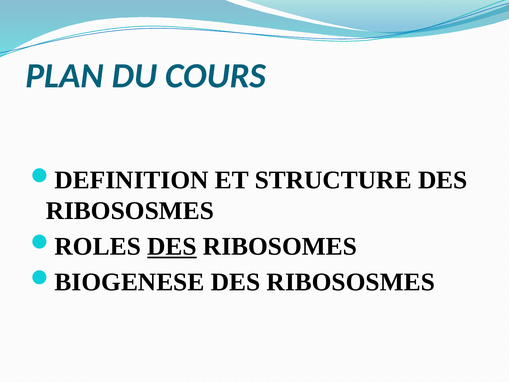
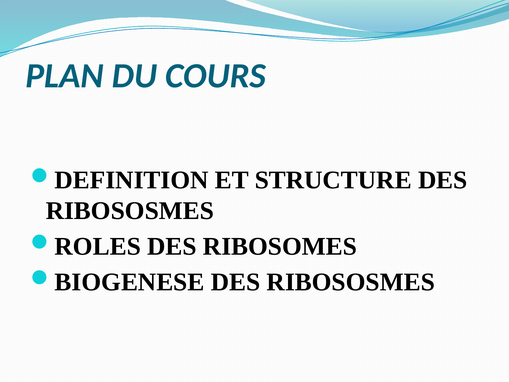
DES at (172, 246) underline: present -> none
